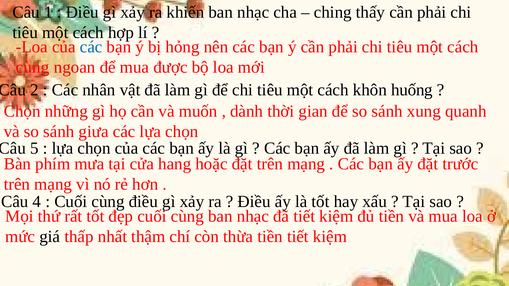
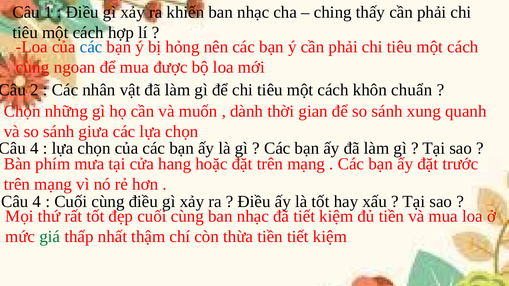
huống: huống -> chuẩn
5 at (34, 149): 5 -> 4
giá colour: black -> green
